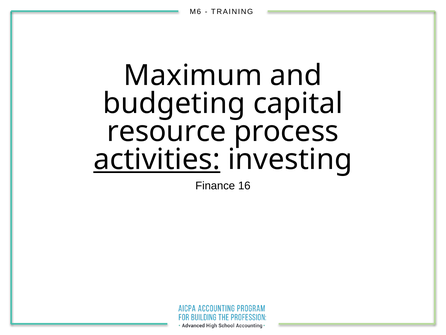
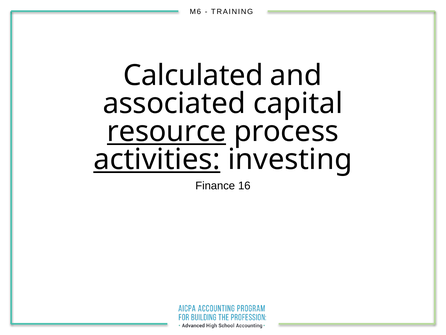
Maximum: Maximum -> Calculated
budgeting: budgeting -> associated
resource underline: none -> present
